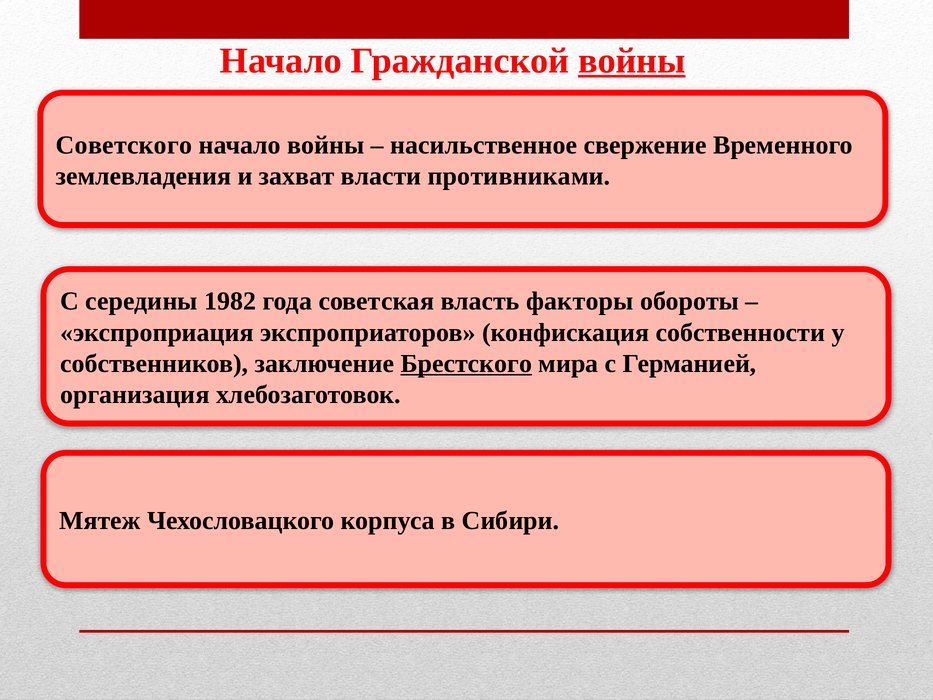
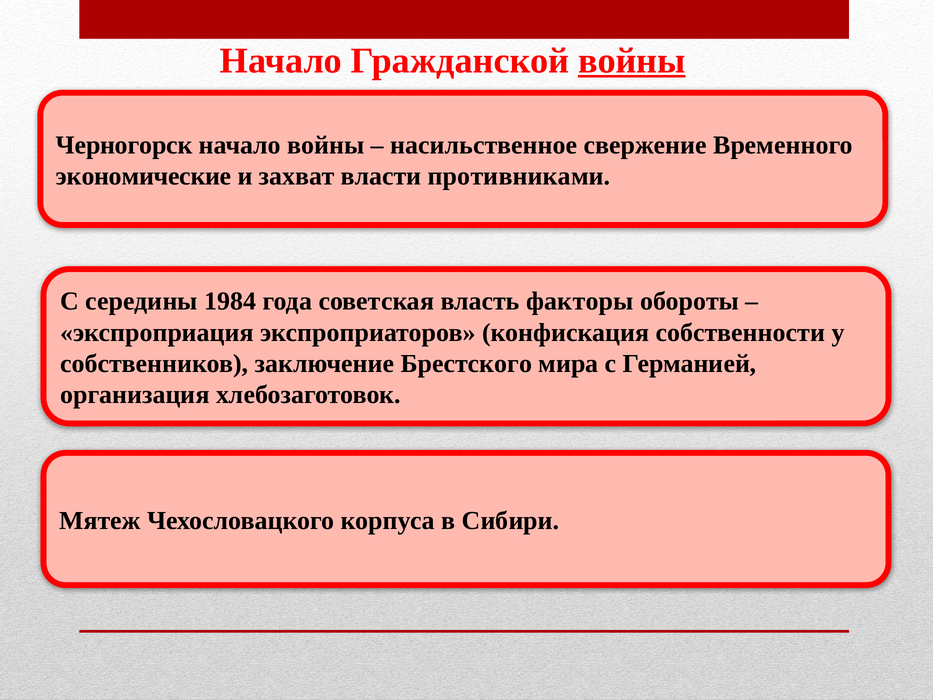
Советского: Советского -> Черногорск
землевладения: землевладения -> экономические
1982: 1982 -> 1984
Брестского underline: present -> none
